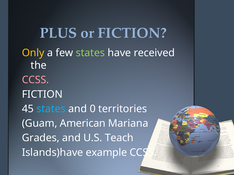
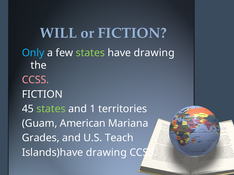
PLUS: PLUS -> WILL
Only colour: yellow -> light blue
have received: received -> drawing
states at (51, 109) colour: light blue -> light green
0: 0 -> 1
Islands)have example: example -> drawing
